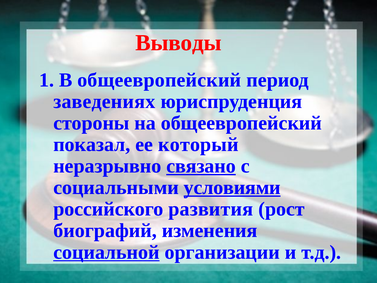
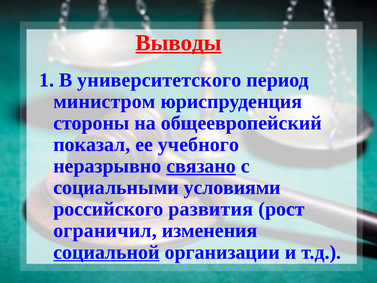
Выводы underline: none -> present
В общеевропейский: общеевропейский -> университетского
заведениях: заведениях -> министром
который: который -> учебного
условиями underline: present -> none
биографий: биографий -> ограничил
